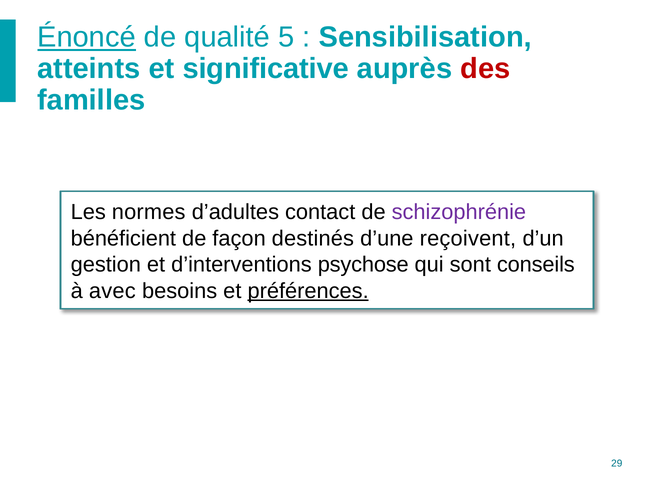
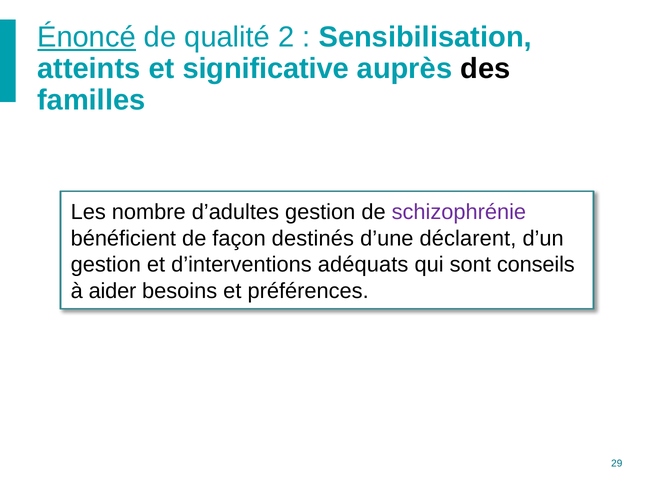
5: 5 -> 2
des colour: red -> black
normes: normes -> nombre
d’adultes contact: contact -> gestion
reçoivent: reçoivent -> déclarent
psychose: psychose -> adéquats
avec: avec -> aider
préférences underline: present -> none
